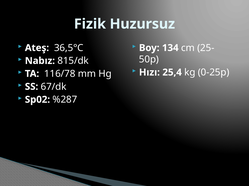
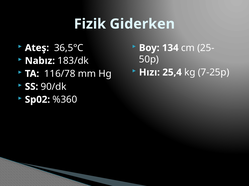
Huzursuz: Huzursuz -> Giderken
815/dk: 815/dk -> 183/dk
0-25p: 0-25p -> 7-25p
67/dk: 67/dk -> 90/dk
%287: %287 -> %360
